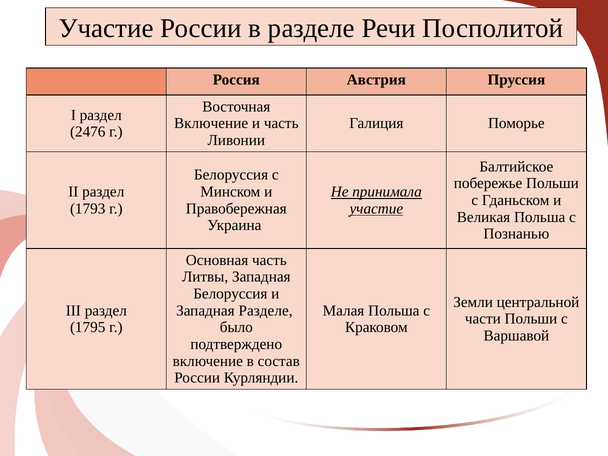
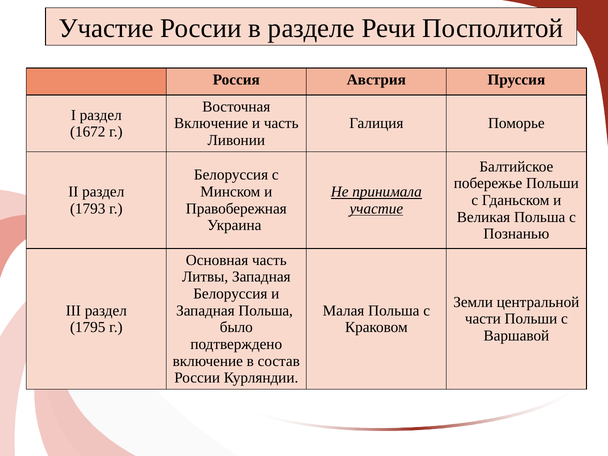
2476: 2476 -> 1672
Западная Разделе: Разделе -> Польша
